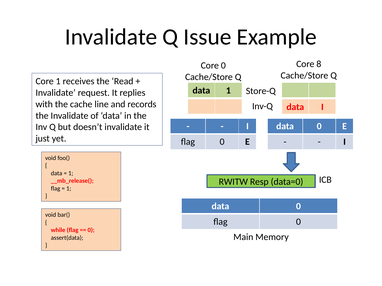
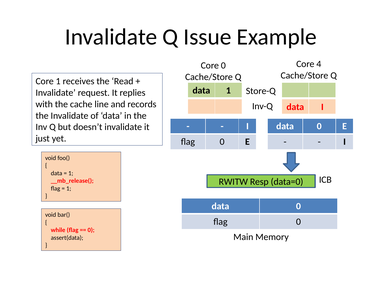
8: 8 -> 4
